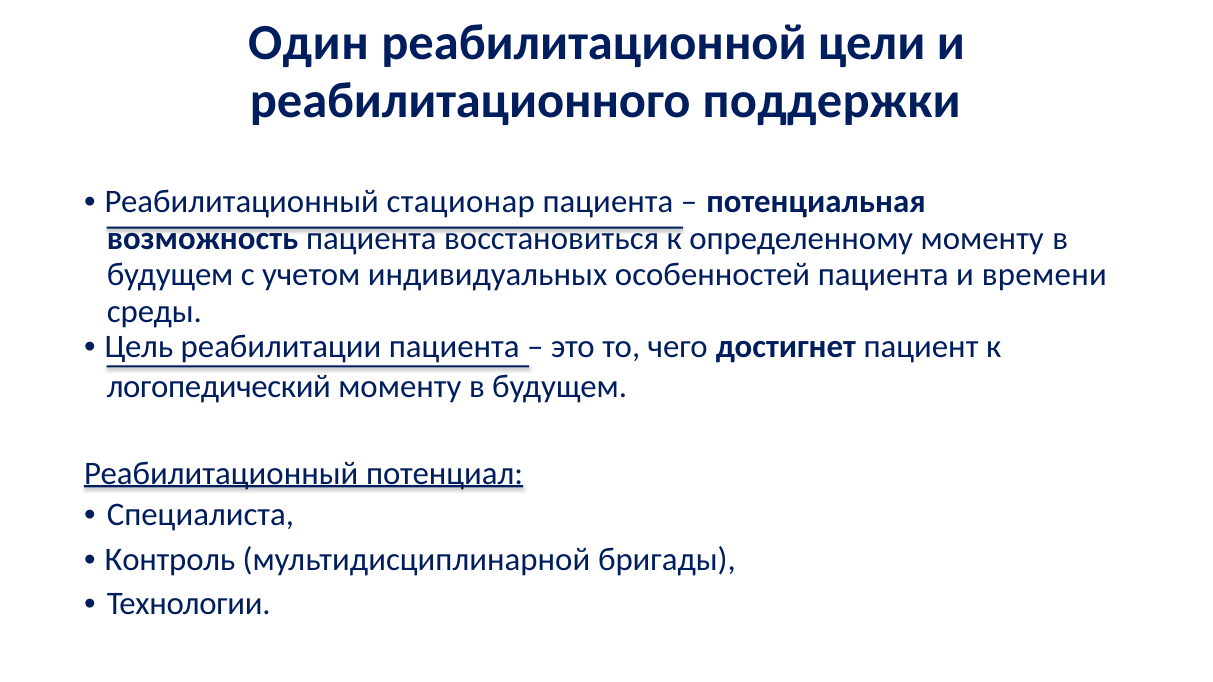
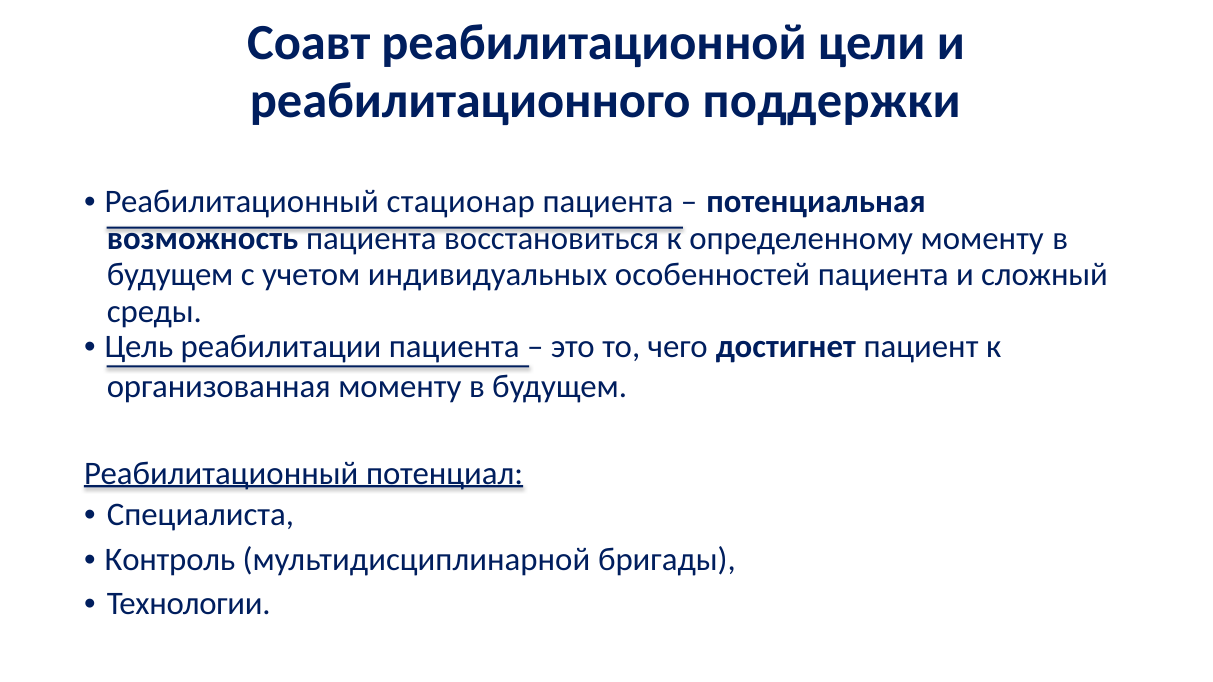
Один: Один -> Соавт
времени: времени -> сложный
логопедический: логопедический -> организованная
